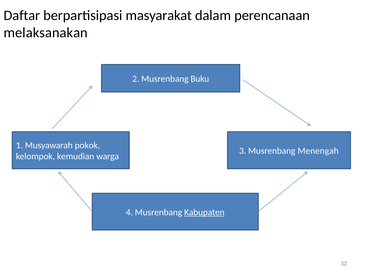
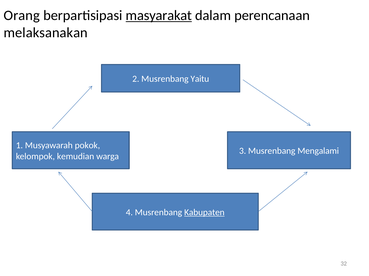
Daftar: Daftar -> Orang
masyarakat underline: none -> present
Buku: Buku -> Yaitu
Menengah: Menengah -> Mengalami
